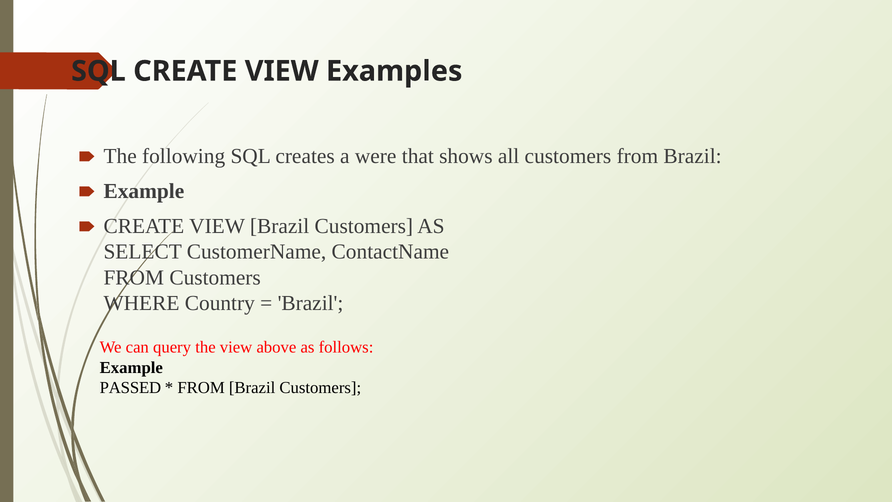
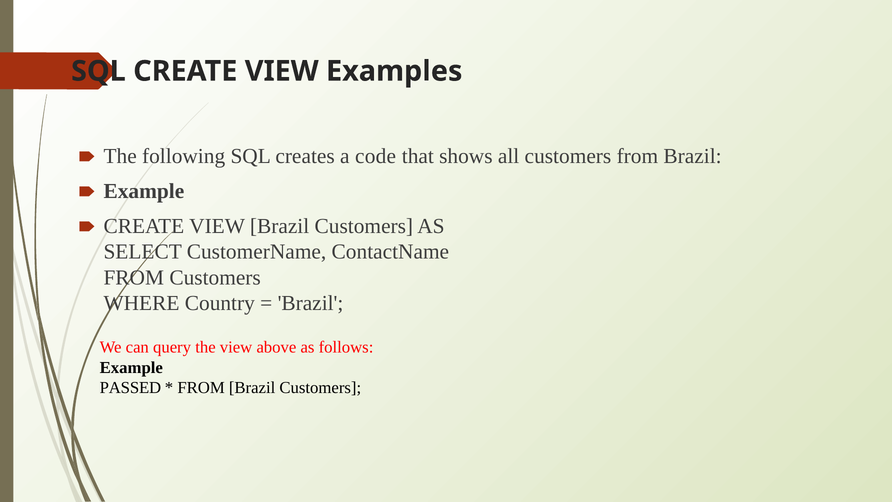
were: were -> code
